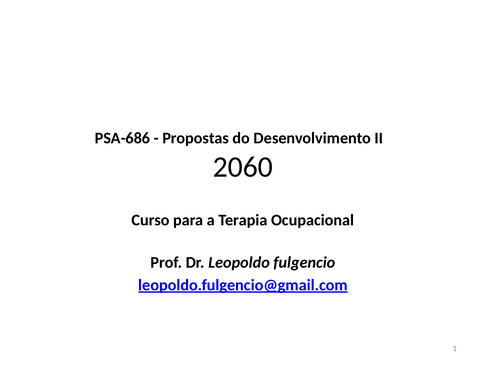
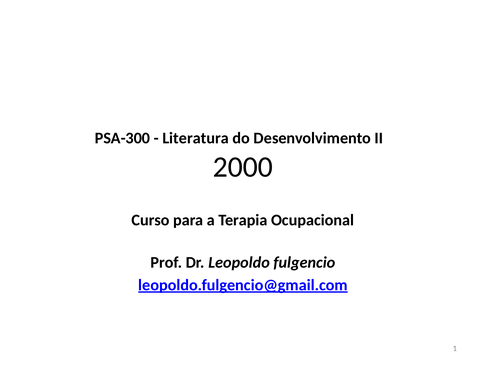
PSA-686: PSA-686 -> PSA-300
Propostas: Propostas -> Literatura
2060: 2060 -> 2000
